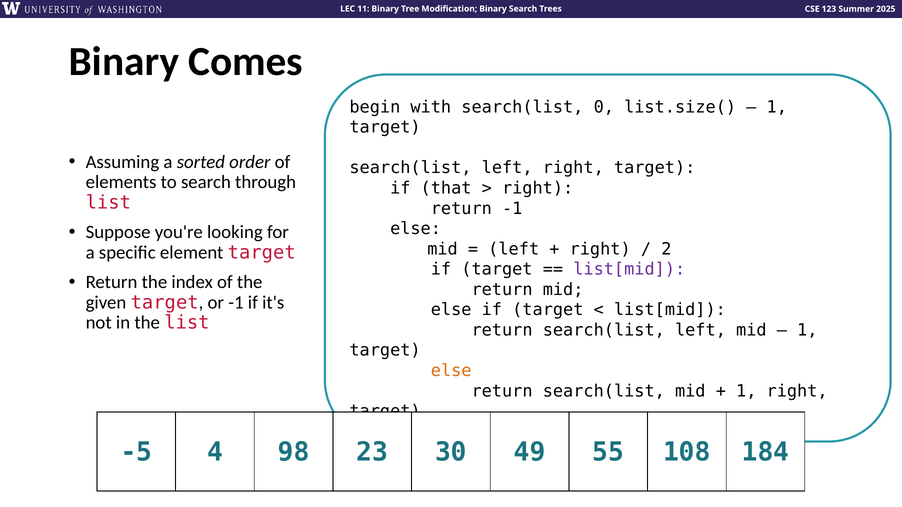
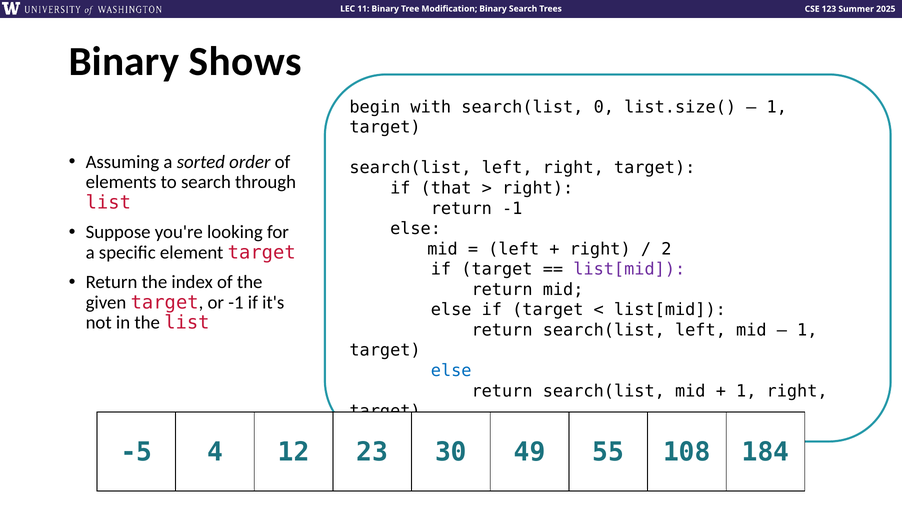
Comes: Comes -> Shows
else at (451, 371) colour: orange -> blue
98: 98 -> 12
